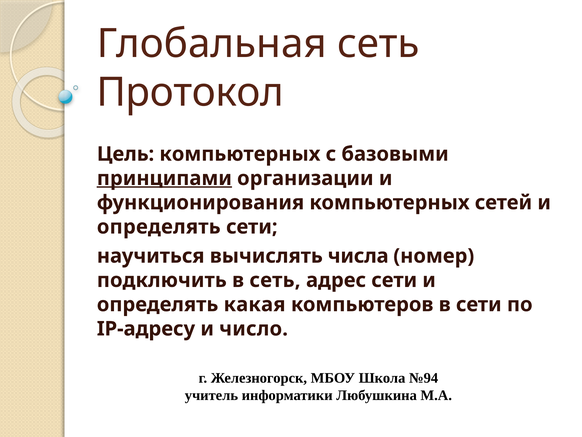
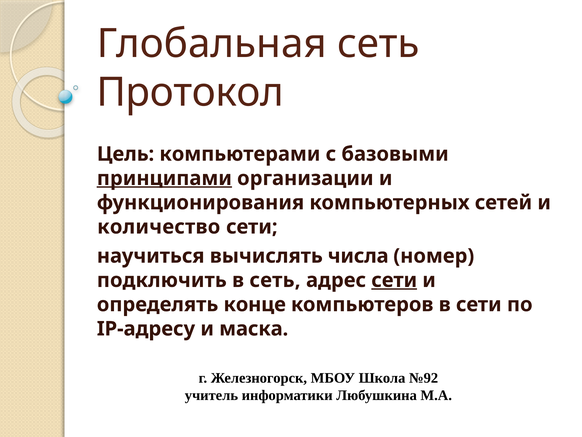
Цель компьютерных: компьютерных -> компьютерами
определять at (159, 227): определять -> количество
сети at (394, 280) underline: none -> present
какая: какая -> конце
число: число -> маска
№94: №94 -> №92
